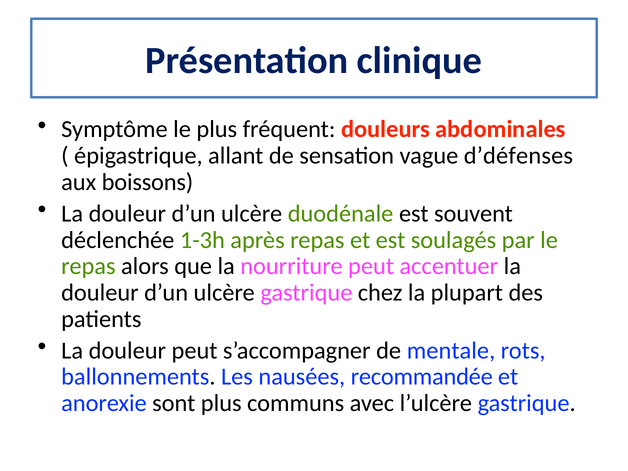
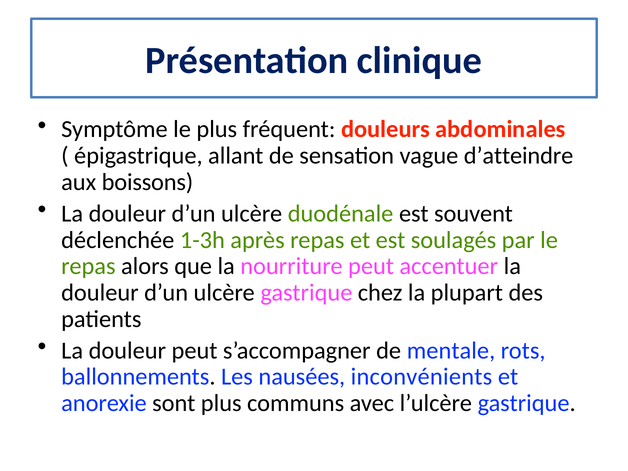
d’défenses: d’défenses -> d’atteindre
recommandée: recommandée -> inconvénients
